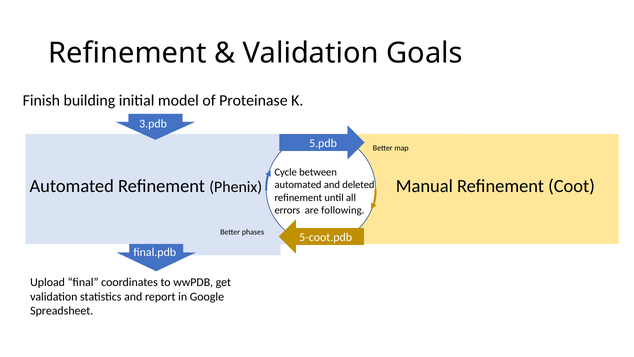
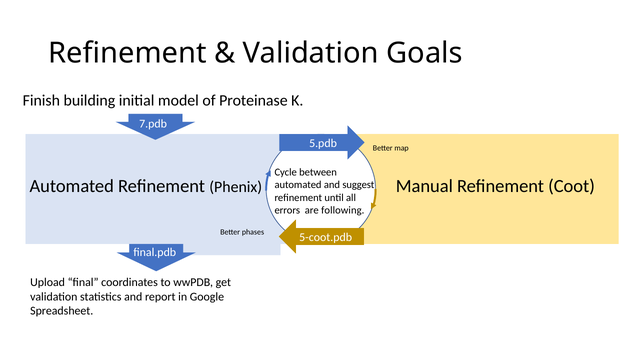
3.pdb: 3.pdb -> 7.pdb
deleted: deleted -> suggest
